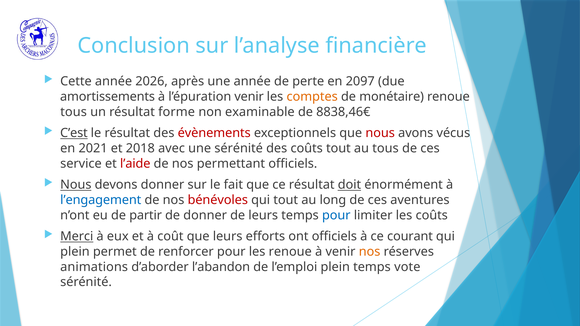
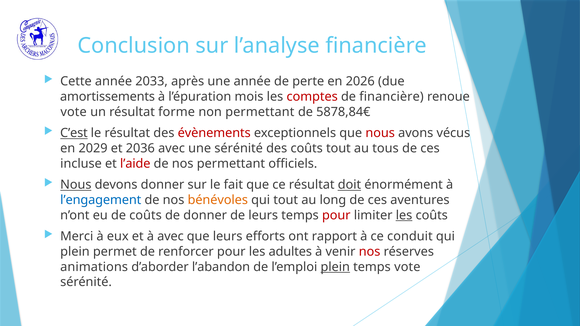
2026: 2026 -> 2033
2097: 2097 -> 2026
l’épuration venir: venir -> mois
comptes colour: orange -> red
de monétaire: monétaire -> financière
tous at (74, 112): tous -> vote
non examinable: examinable -> permettant
8838,46€: 8838,46€ -> 5878,84€
2021: 2021 -> 2029
2018: 2018 -> 2036
service: service -> incluse
bénévoles colour: red -> orange
de partir: partir -> coûts
pour at (336, 215) colour: blue -> red
les at (404, 215) underline: none -> present
Merci underline: present -> none
à coût: coût -> avec
ont officiels: officiels -> rapport
courant: courant -> conduit
les renoue: renoue -> adultes
nos at (370, 252) colour: orange -> red
plein at (335, 267) underline: none -> present
